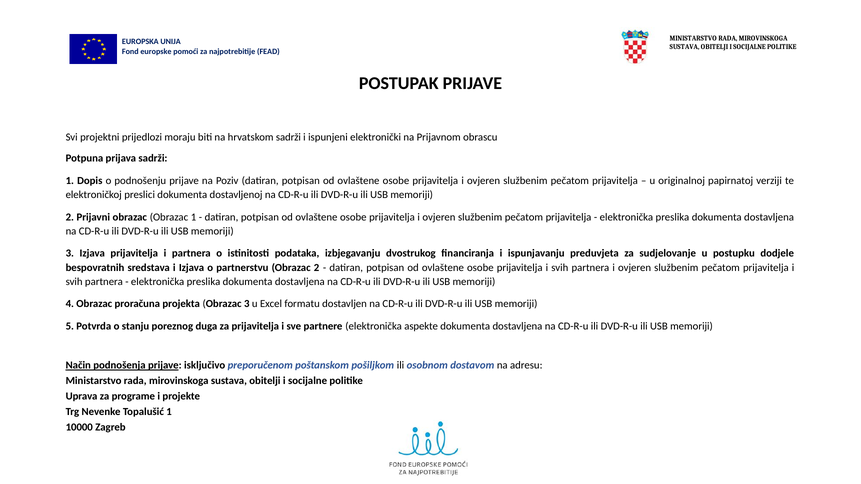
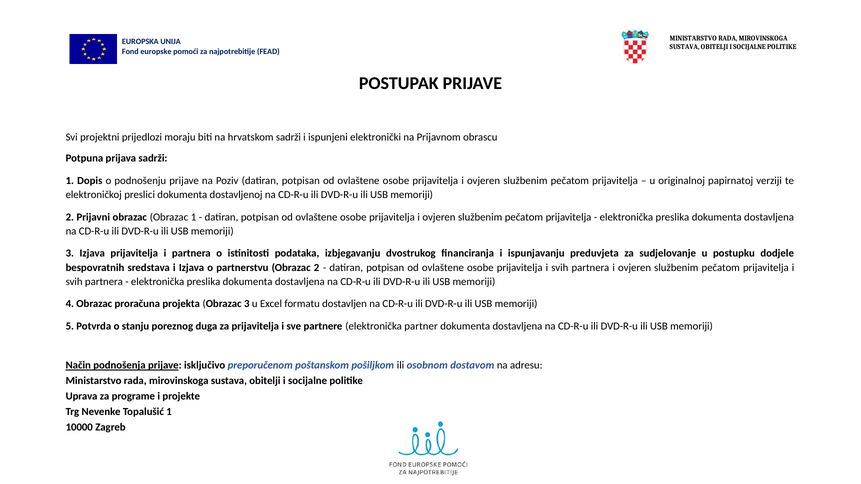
aspekte: aspekte -> partner
